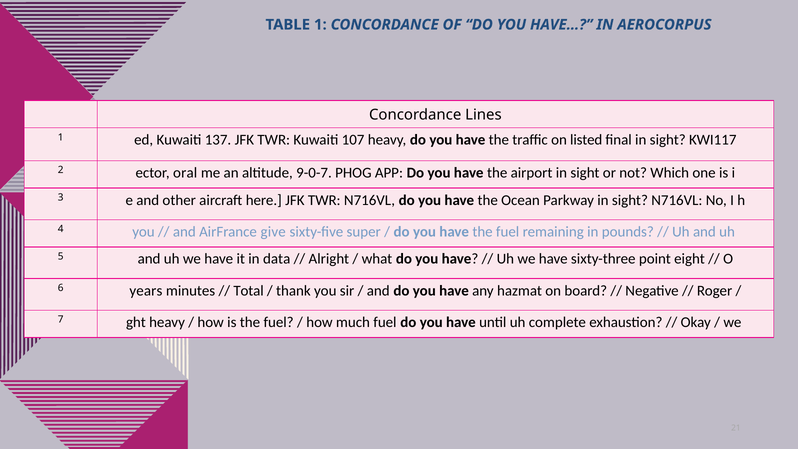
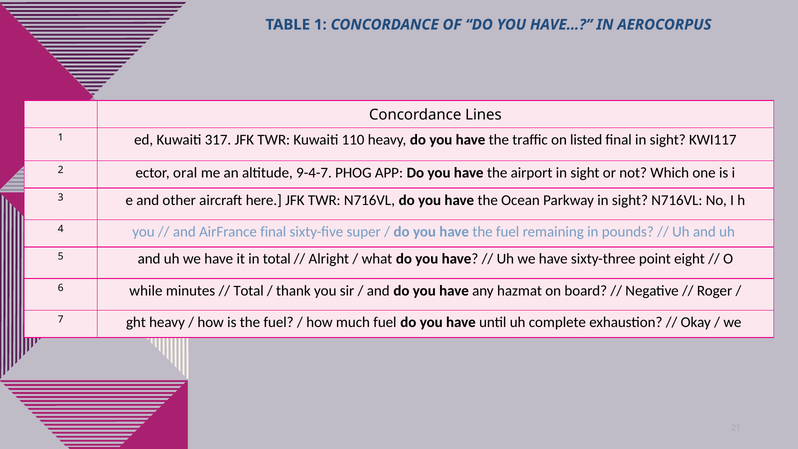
137: 137 -> 317
107: 107 -> 110
9-0-7: 9-0-7 -> 9-4-7
AirFrance give: give -> final
in data: data -> total
years: years -> while
